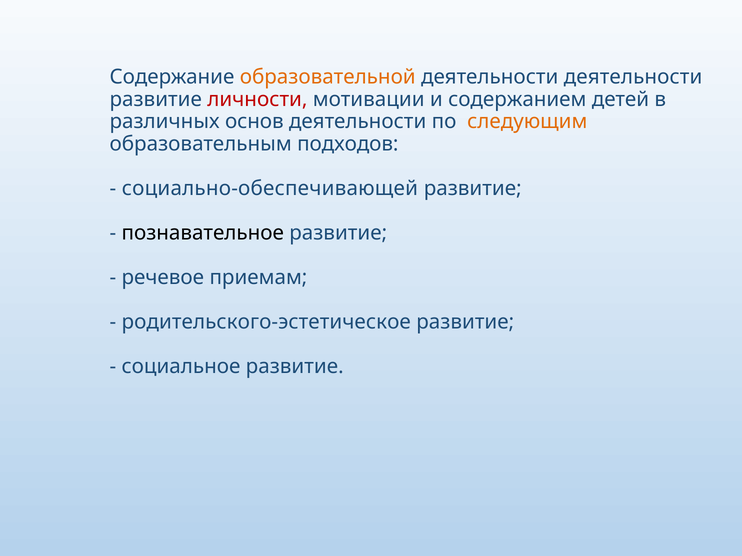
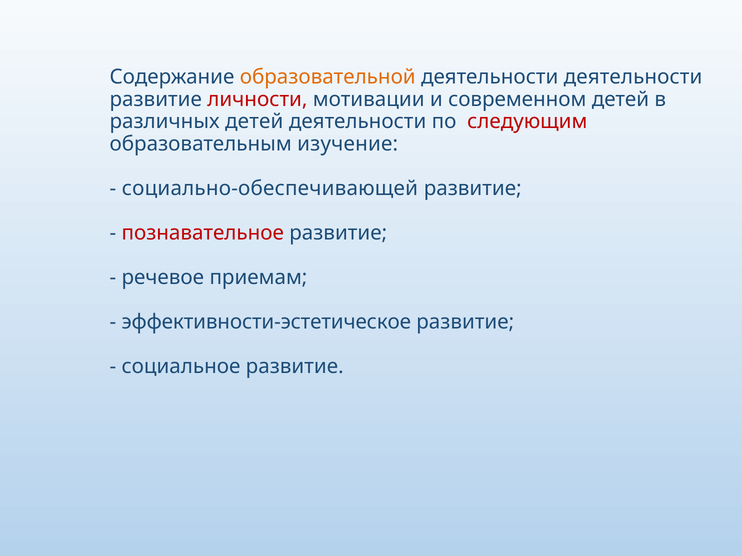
содержанием: содержанием -> современном
различных основ: основ -> детей
следующим colour: orange -> red
подходов: подходов -> изучение
познавательное colour: black -> red
родительского-эстетическое: родительского-эстетическое -> эффективности-эстетическое
